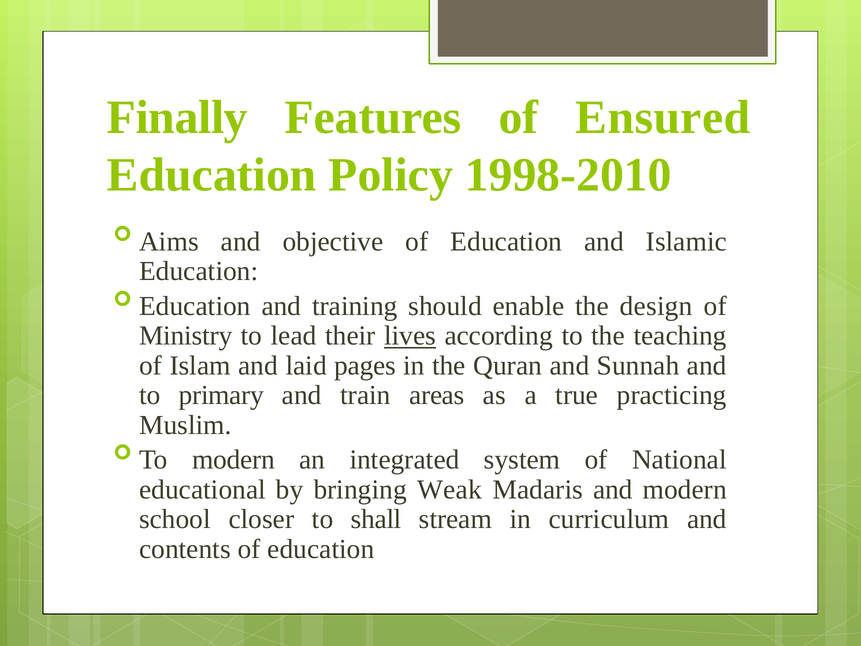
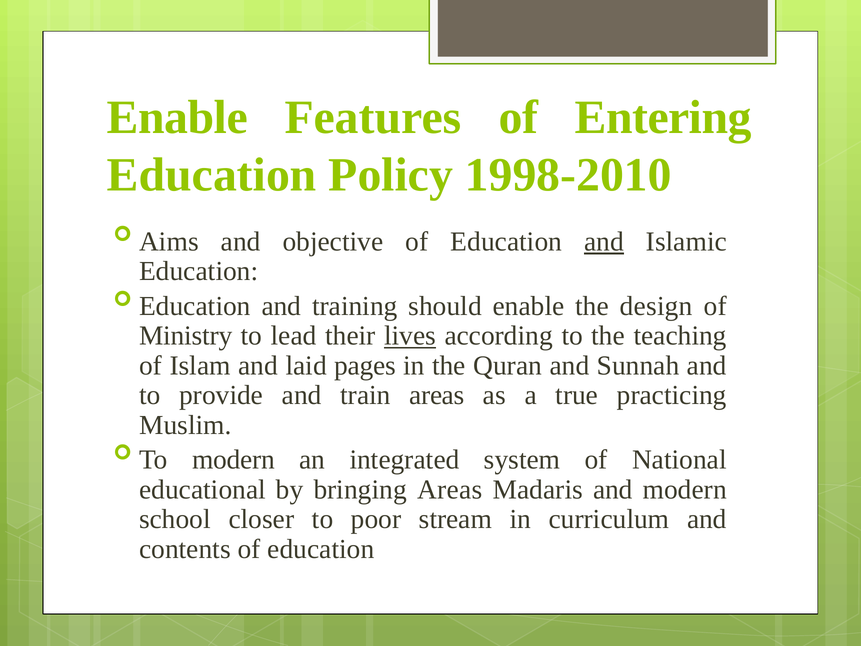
Finally at (177, 117): Finally -> Enable
Ensured: Ensured -> Entering
and at (604, 242) underline: none -> present
primary: primary -> provide
bringing Weak: Weak -> Areas
shall: shall -> poor
